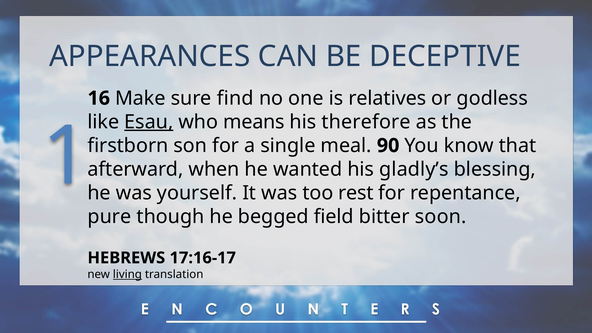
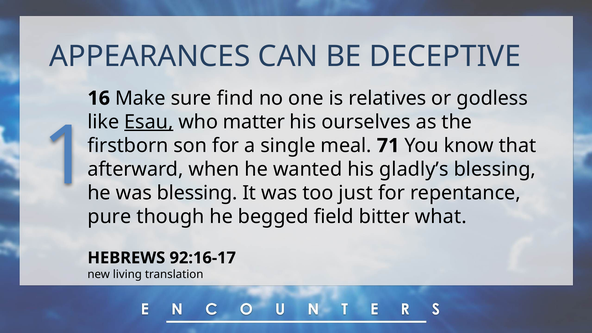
means: means -> matter
therefore: therefore -> ourselves
90: 90 -> 71
was yourself: yourself -> blessing
rest: rest -> just
soon: soon -> what
17:16-17: 17:16-17 -> 92:16-17
living underline: present -> none
